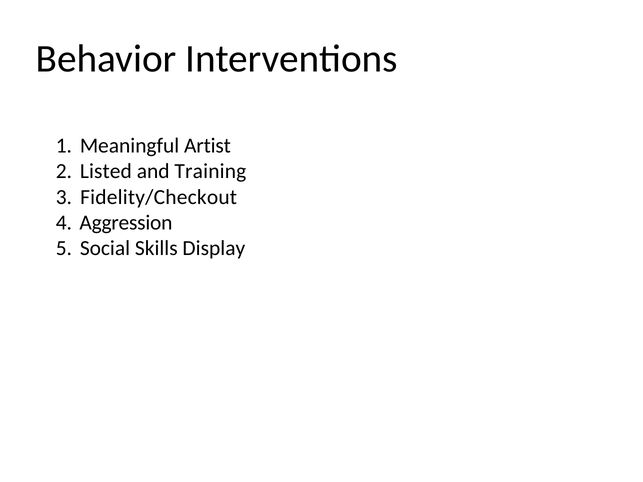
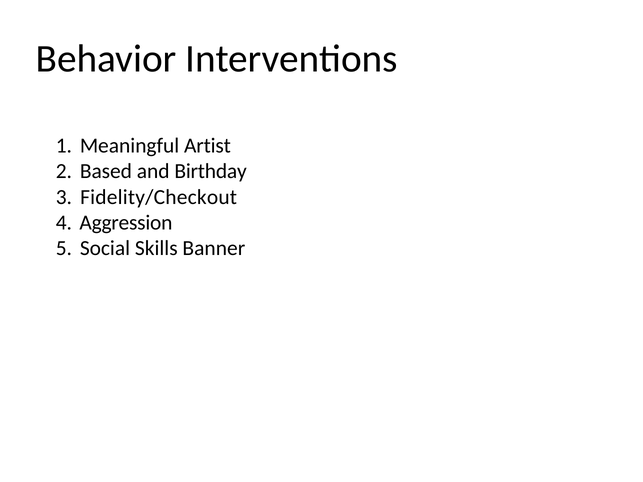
Listed: Listed -> Based
Training: Training -> Birthday
Display: Display -> Banner
